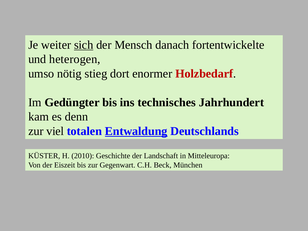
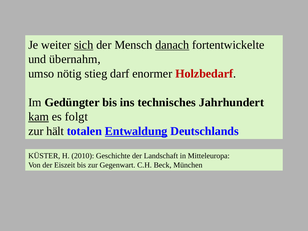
danach underline: none -> present
heterogen: heterogen -> übernahm
dort: dort -> darf
kam underline: none -> present
denn: denn -> folgt
viel: viel -> hält
